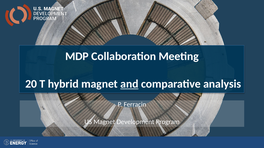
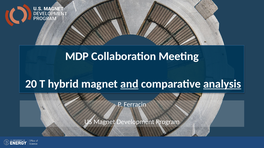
analysis underline: none -> present
